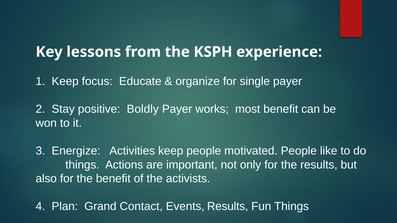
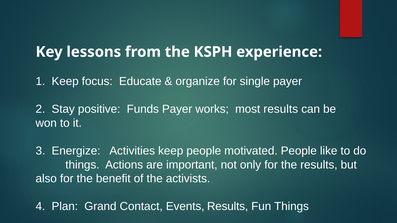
Boldly: Boldly -> Funds
most benefit: benefit -> results
